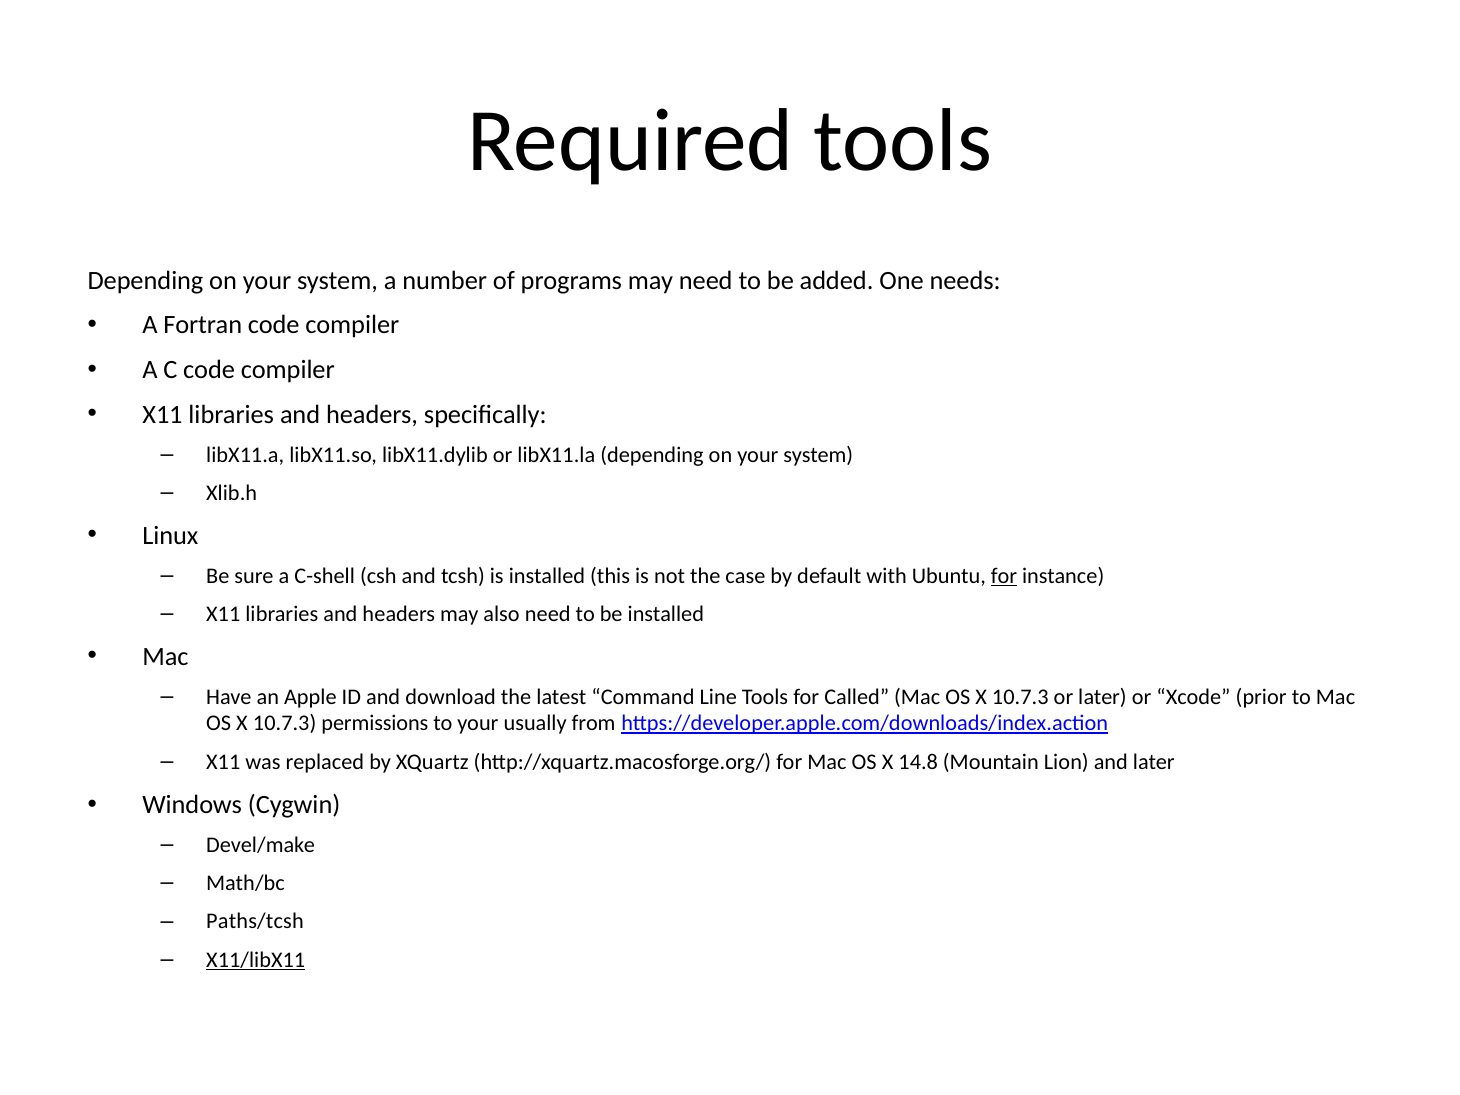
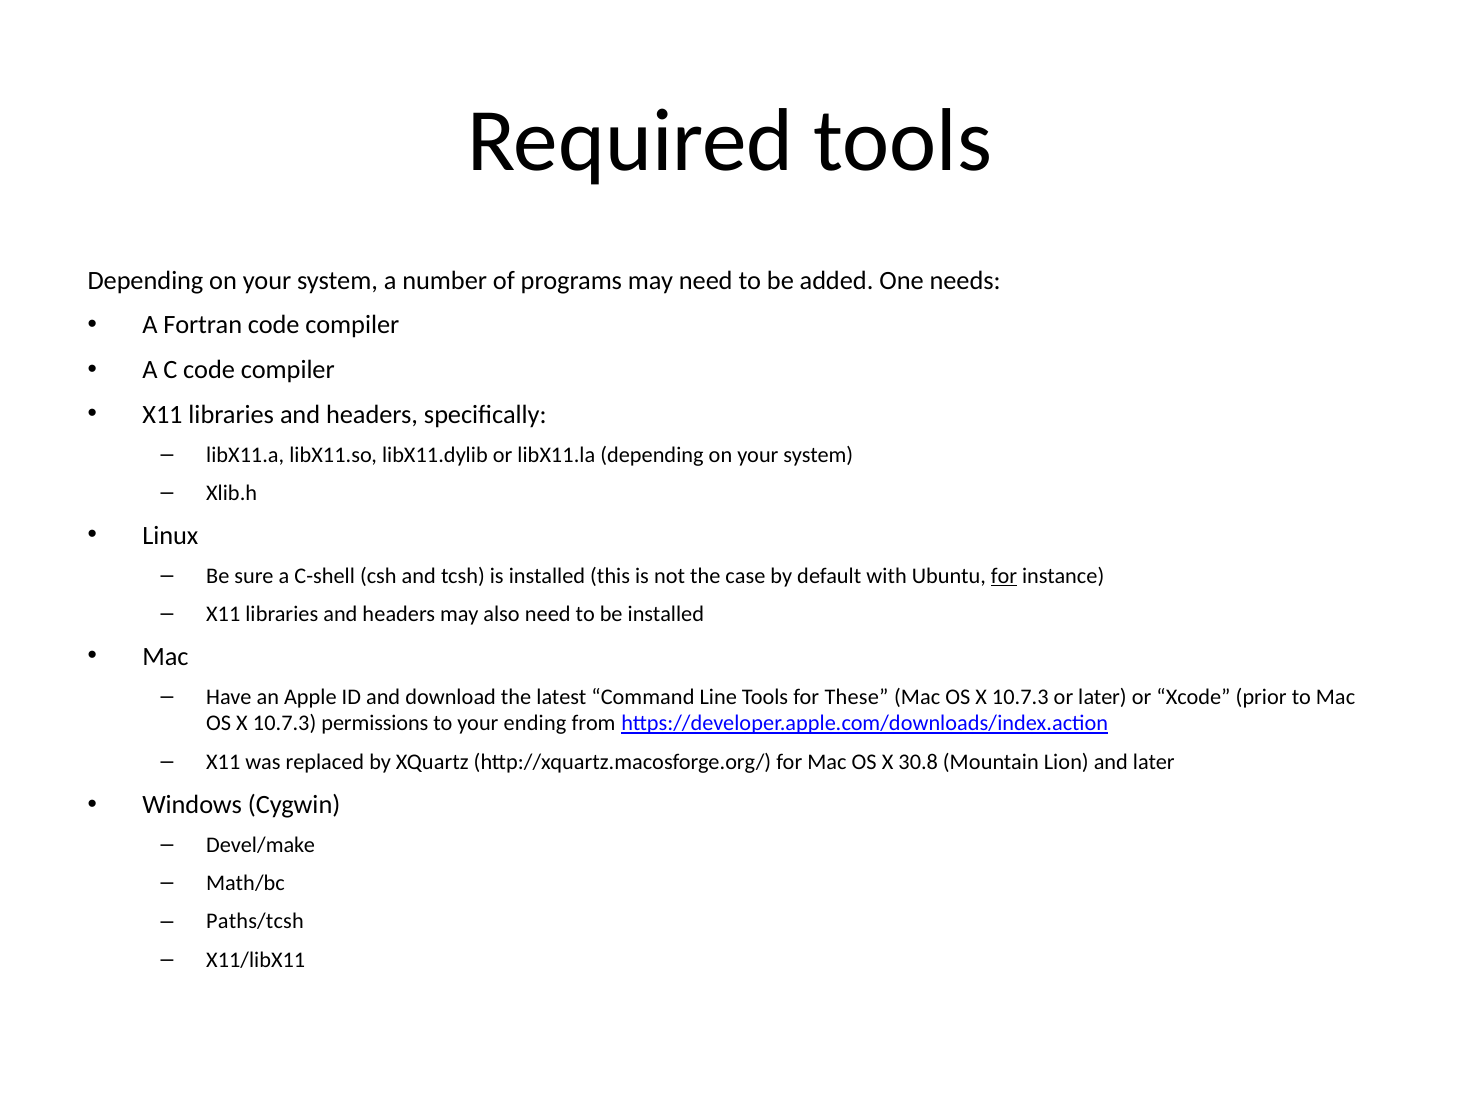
Called: Called -> These
usually: usually -> ending
14.8: 14.8 -> 30.8
X11/libX11 underline: present -> none
